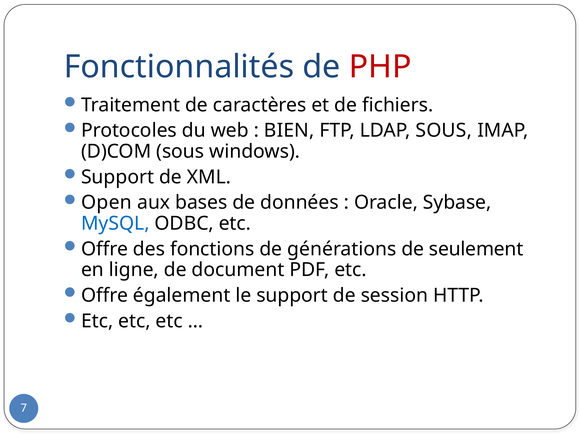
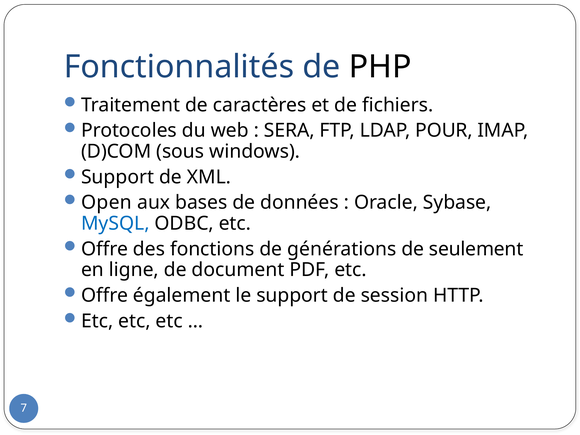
PHP colour: red -> black
BIEN: BIEN -> SERA
LDAP SOUS: SOUS -> POUR
